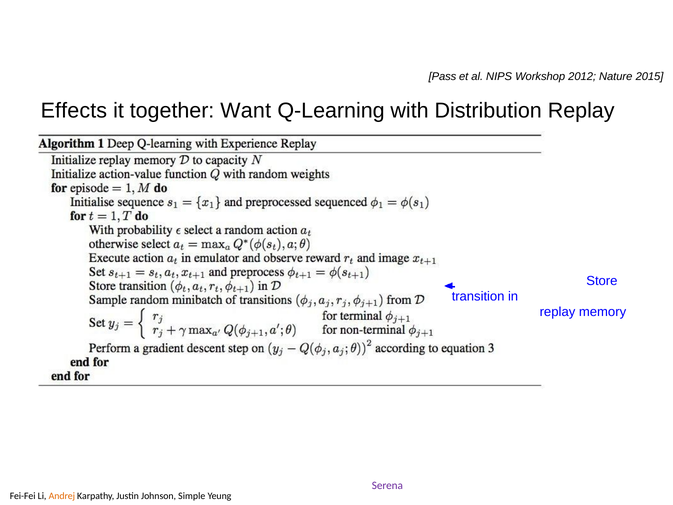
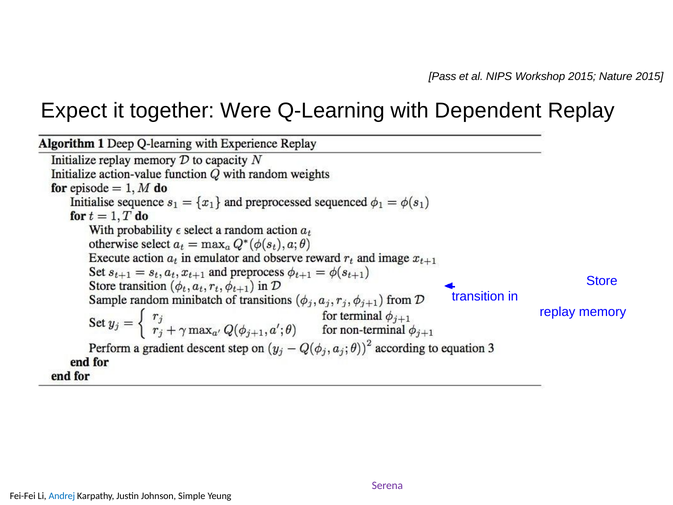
Workshop 2012: 2012 -> 2015
Effects: Effects -> Expect
Want: Want -> Were
Distribution: Distribution -> Dependent
97: 97 -> 62
Andrej colour: orange -> blue
